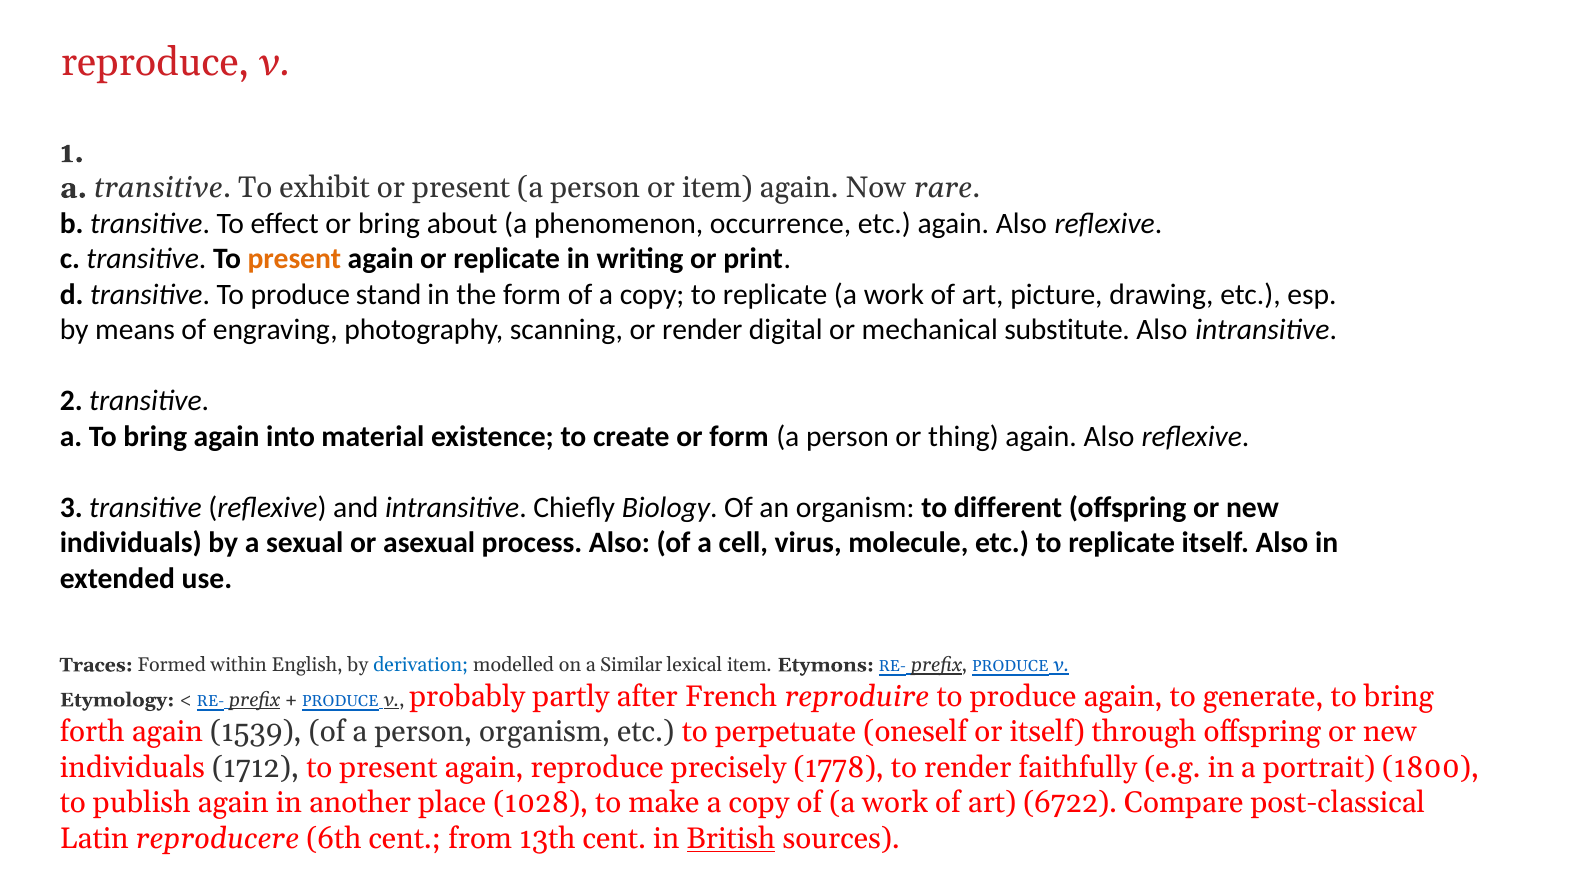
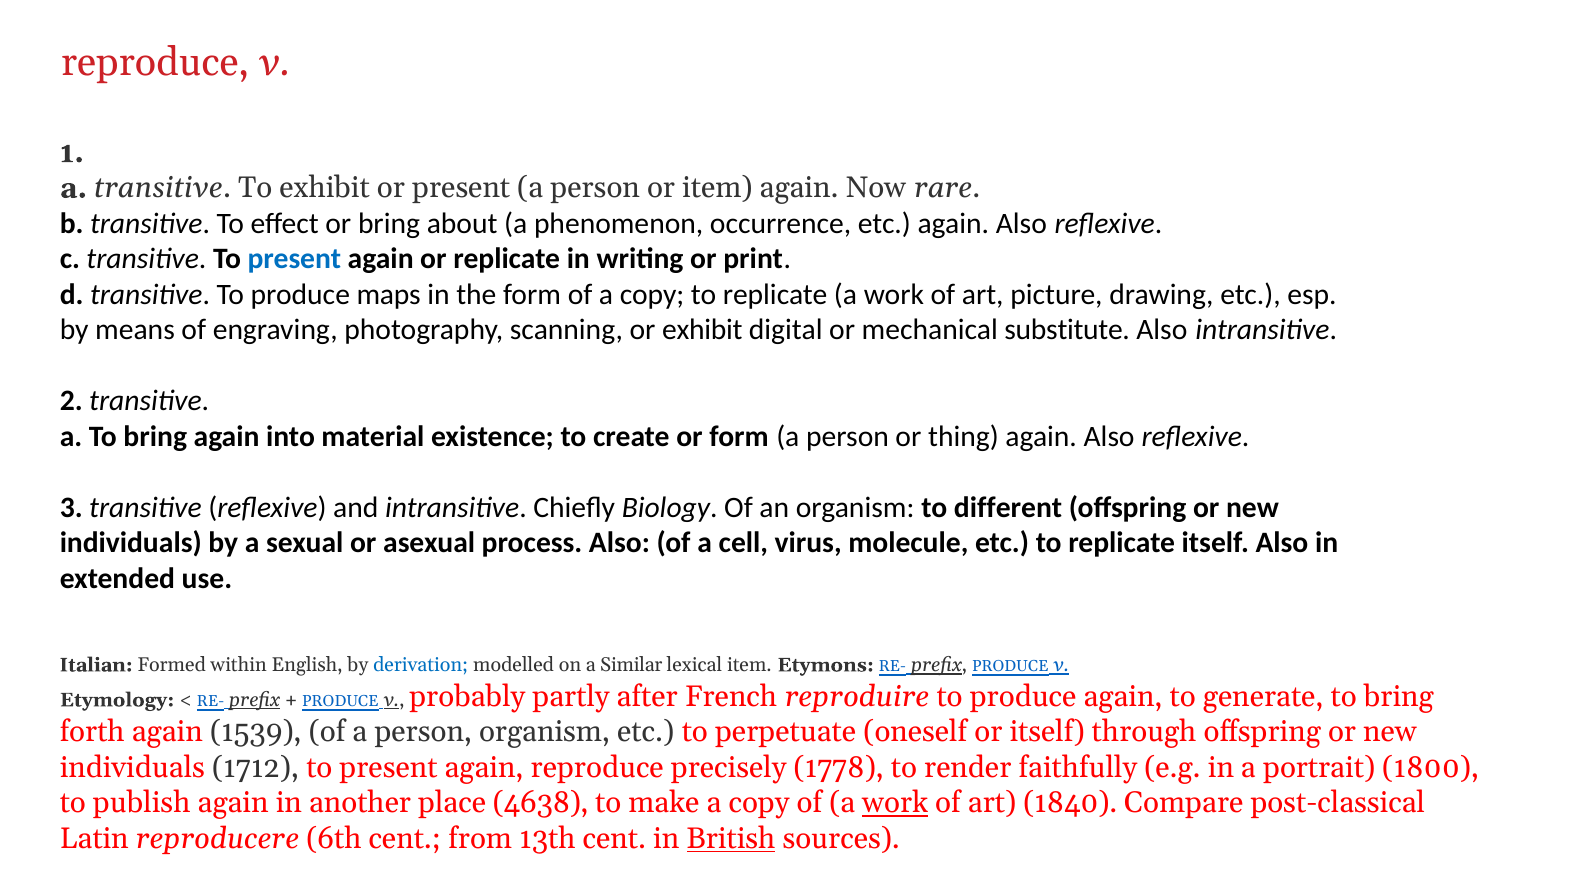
present at (294, 259) colour: orange -> blue
stand: stand -> maps
or render: render -> exhibit
Traces: Traces -> Italian
1028: 1028 -> 4638
work at (895, 803) underline: none -> present
6722: 6722 -> 1840
